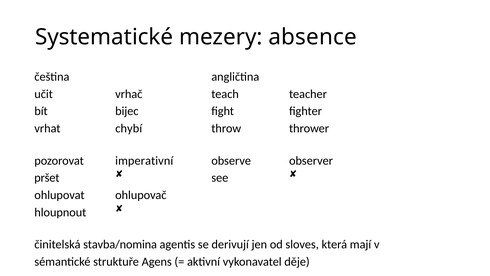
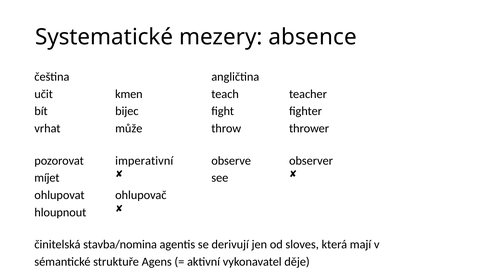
vrhač: vrhač -> kmen
chybí: chybí -> může
pršet: pršet -> míjet
